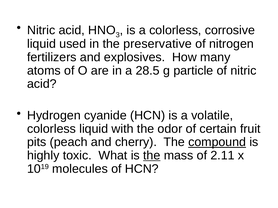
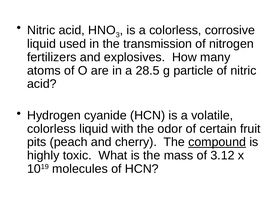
preservative: preservative -> transmission
the at (152, 156) underline: present -> none
2.11: 2.11 -> 3.12
